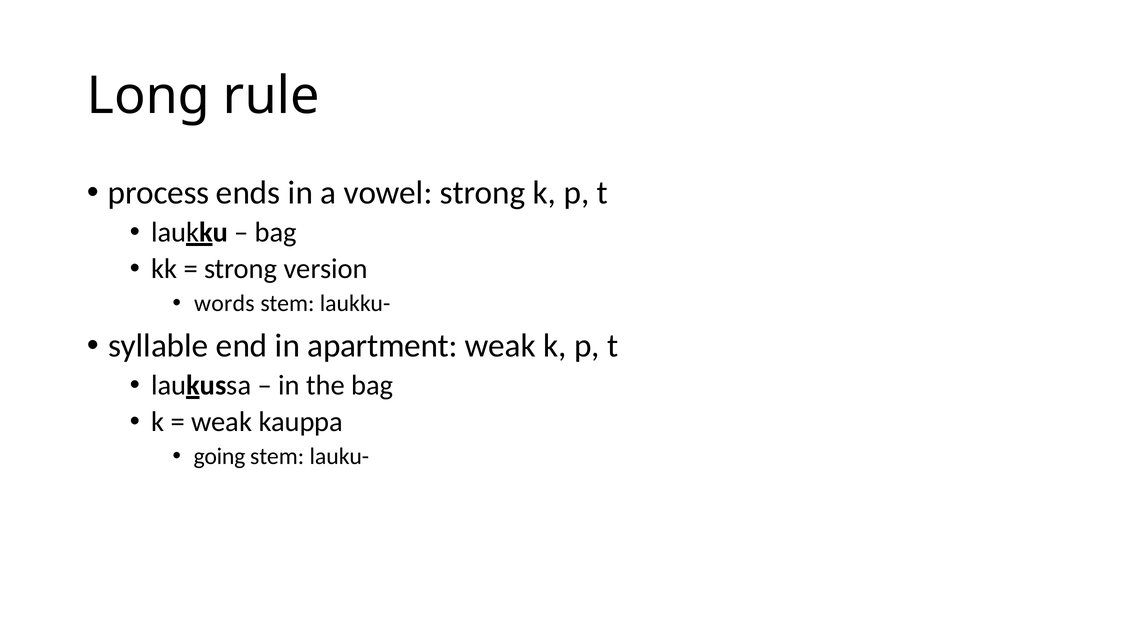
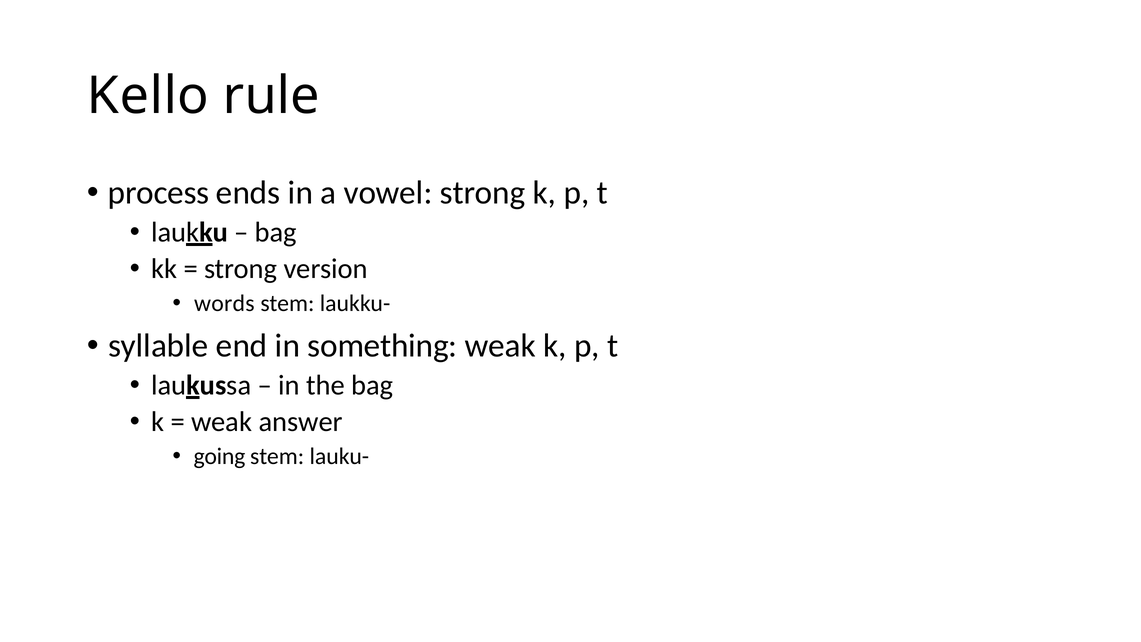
Long: Long -> Kello
apartment: apartment -> something
kauppa: kauppa -> answer
